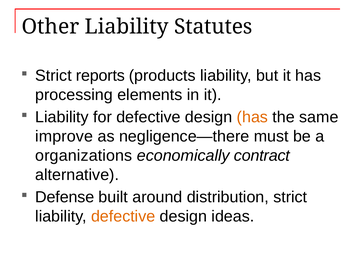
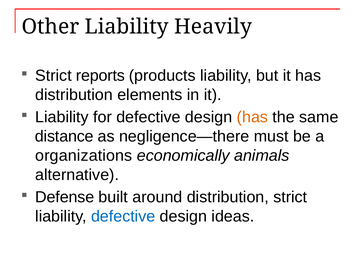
Statutes: Statutes -> Heavily
processing at (74, 95): processing -> distribution
improve: improve -> distance
contract: contract -> animals
defective at (123, 217) colour: orange -> blue
